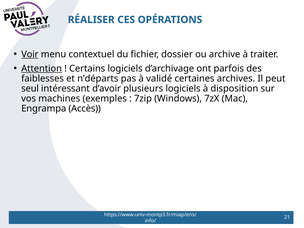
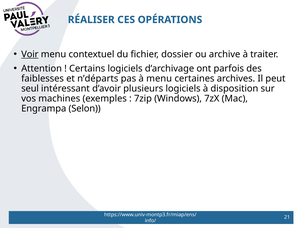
Attention underline: present -> none
à validé: validé -> menu
Accès: Accès -> Selon
